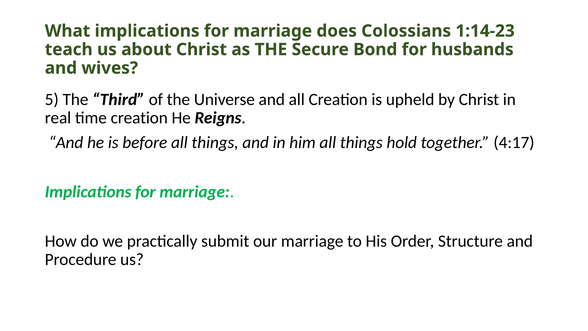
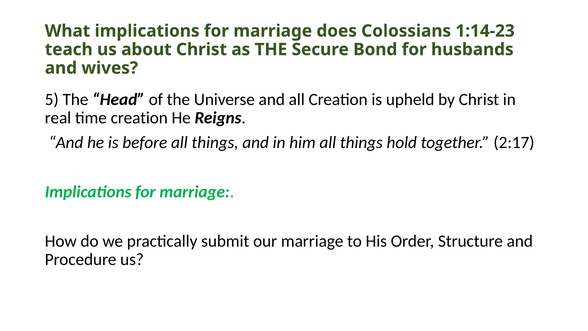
Third: Third -> Head
4:17: 4:17 -> 2:17
